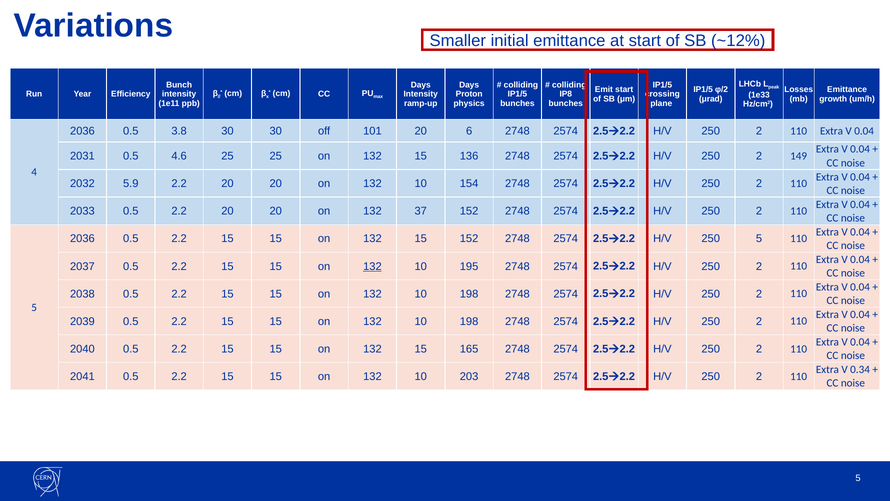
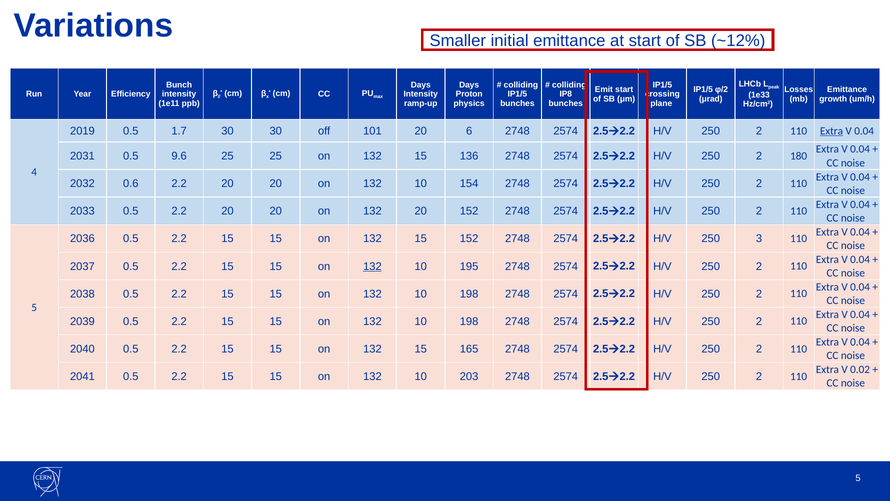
2036 at (82, 131): 2036 -> 2019
3.8: 3.8 -> 1.7
Extra at (832, 131) underline: none -> present
4.6: 4.6 -> 9.6
149: 149 -> 180
5.9: 5.9 -> 0.6
132 37: 37 -> 20
250 5: 5 -> 3
0.34: 0.34 -> 0.02
